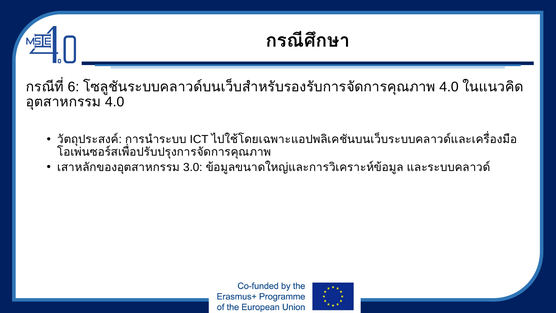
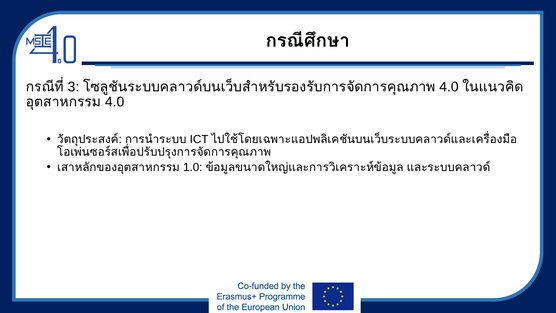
6: 6 -> 3
3.0: 3.0 -> 1.0
